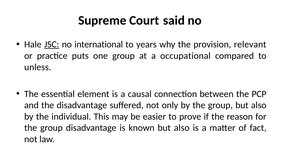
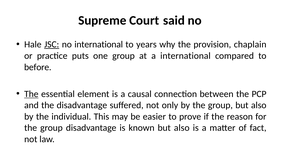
relevant: relevant -> chaplain
a occupational: occupational -> international
unless: unless -> before
The at (31, 94) underline: none -> present
